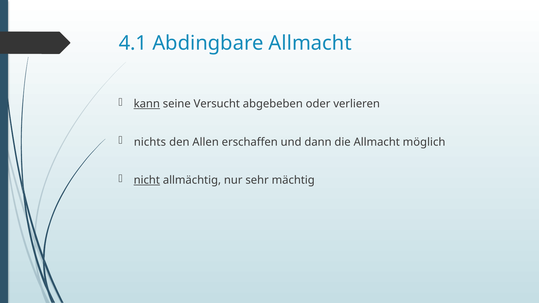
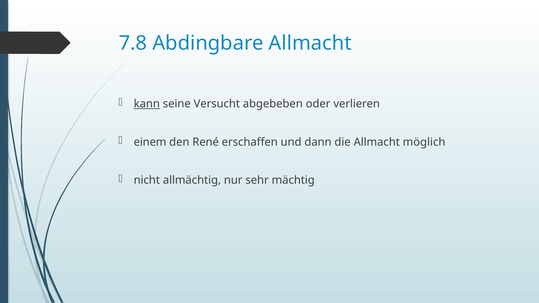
4.1: 4.1 -> 7.8
nichts: nichts -> einem
Allen: Allen -> René
nicht underline: present -> none
